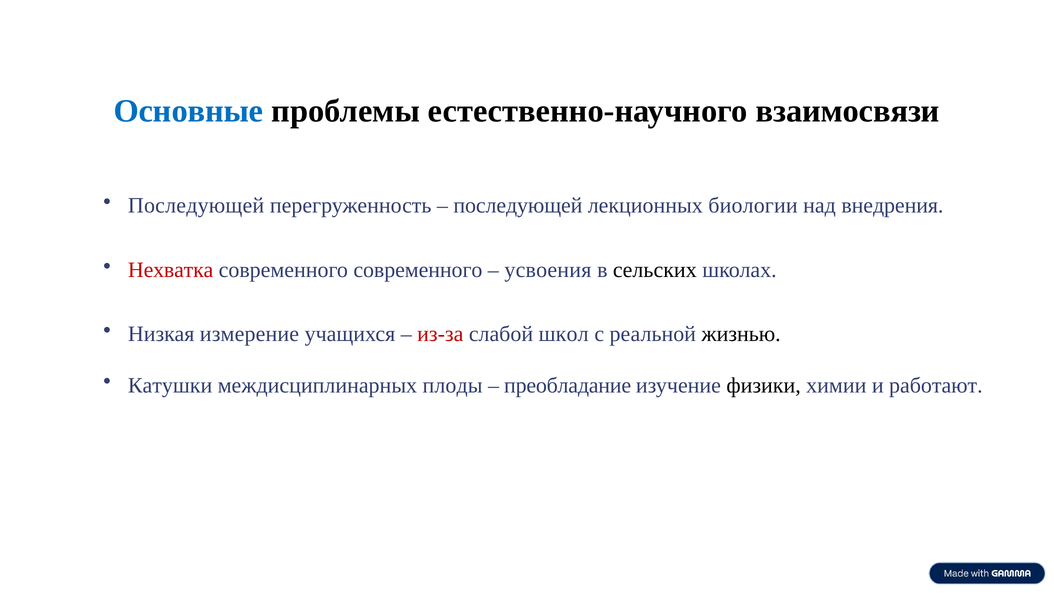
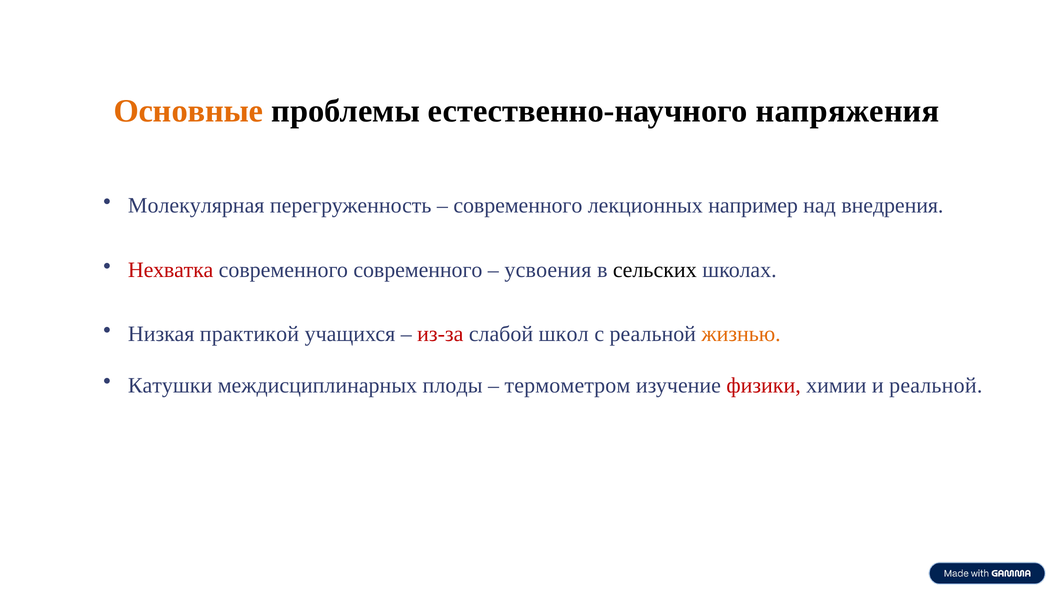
Основные colour: blue -> orange
взаимосвязи: взаимосвязи -> напряжения
Последующей at (196, 206): Последующей -> Молекулярная
последующей at (518, 206): последующей -> современного
биологии: биологии -> например
измерение: измерение -> практикой
жизнью colour: black -> orange
преобладание: преобладание -> термометром
физики colour: black -> red
и работают: работают -> реальной
